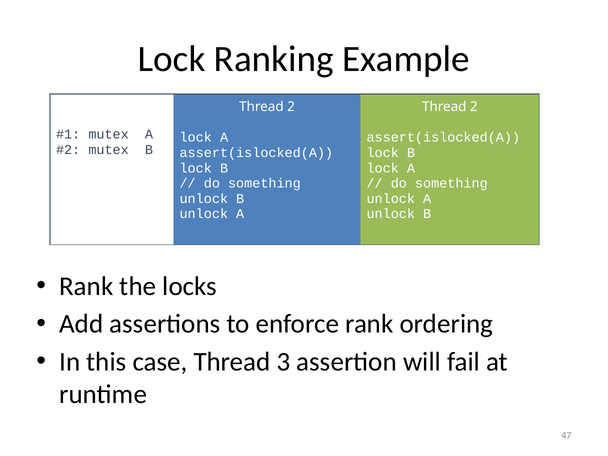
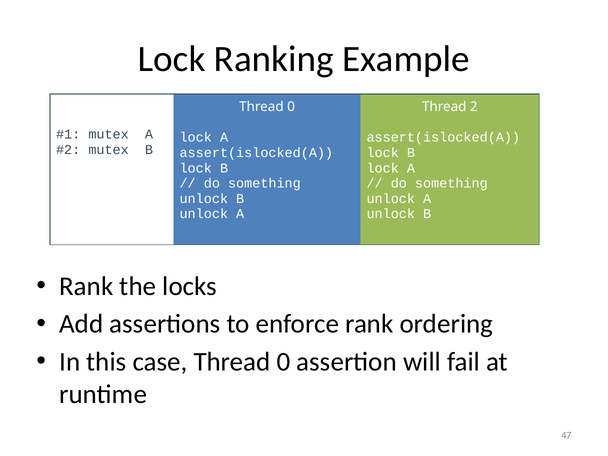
2 at (291, 107): 2 -> 0
case Thread 3: 3 -> 0
